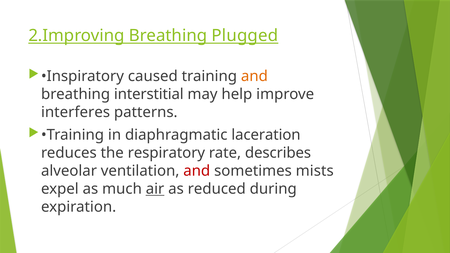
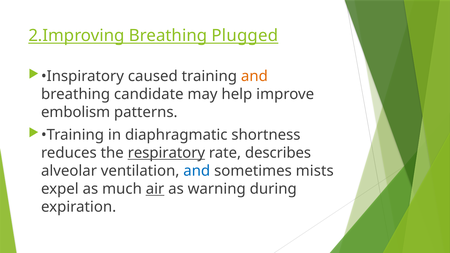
interstitial: interstitial -> candidate
interferes: interferes -> embolism
laceration: laceration -> shortness
respiratory underline: none -> present
and at (197, 171) colour: red -> blue
reduced: reduced -> warning
